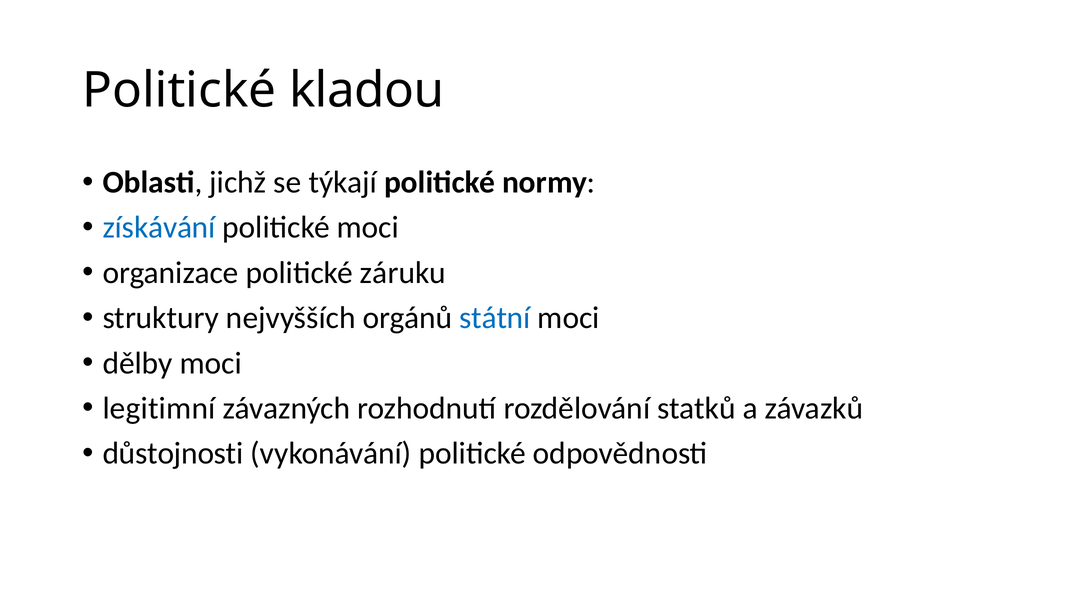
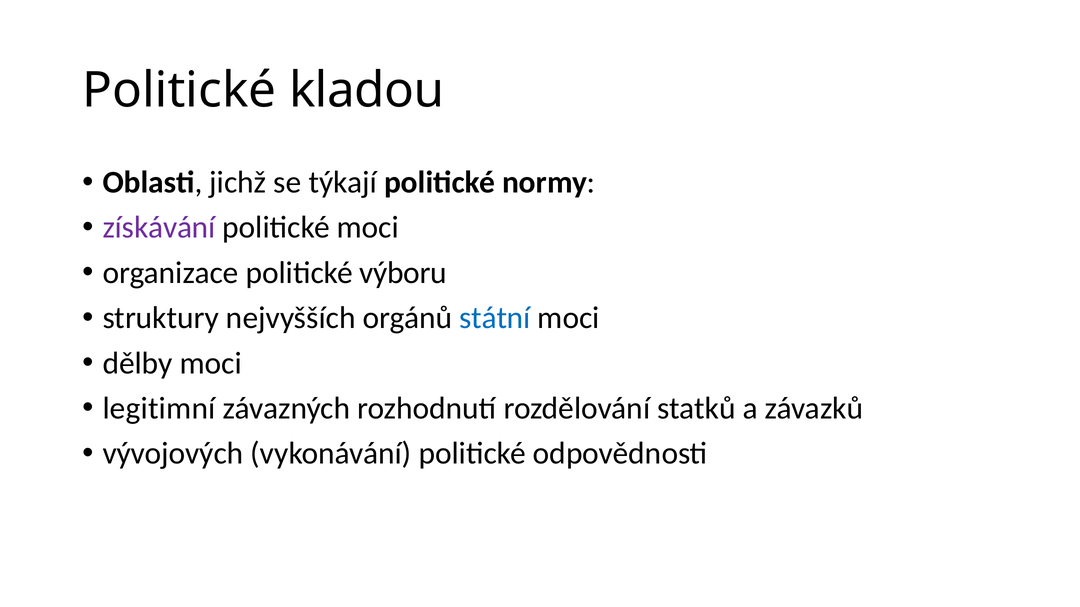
získávání colour: blue -> purple
záruku: záruku -> výboru
důstojnosti: důstojnosti -> vývojových
